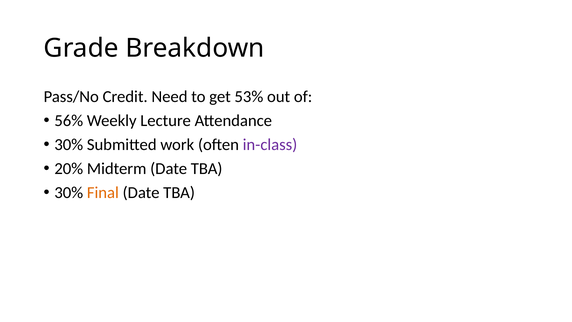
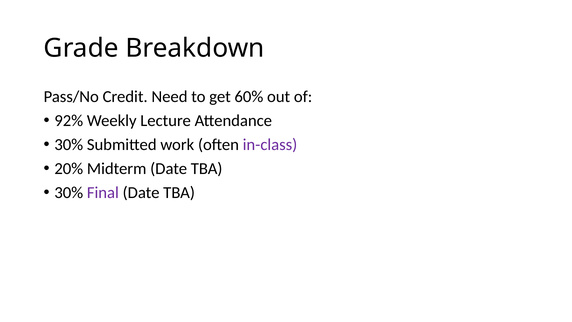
53%: 53% -> 60%
56%: 56% -> 92%
Final colour: orange -> purple
